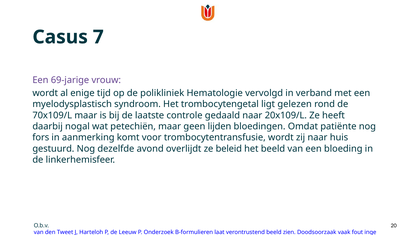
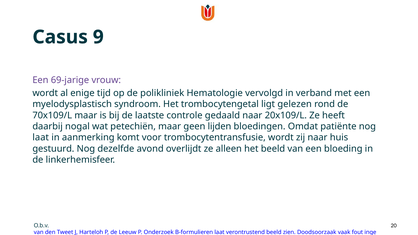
7: 7 -> 9
fors at (41, 138): fors -> laat
beleid: beleid -> alleen
